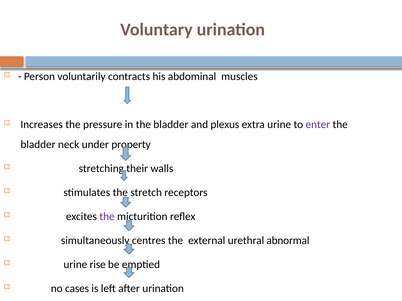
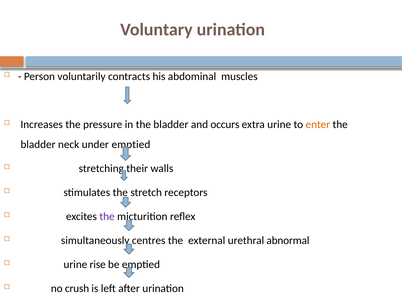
plexus: plexus -> occurs
enter colour: purple -> orange
under property: property -> emptied
cases: cases -> crush
